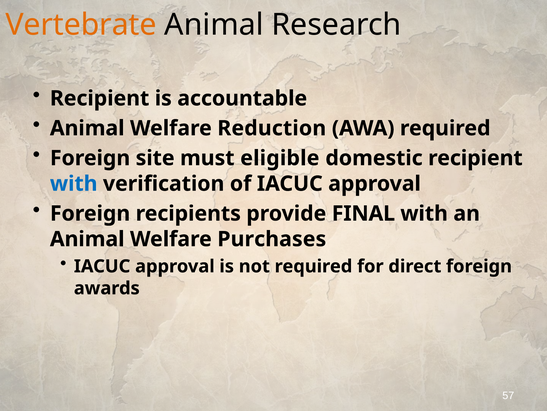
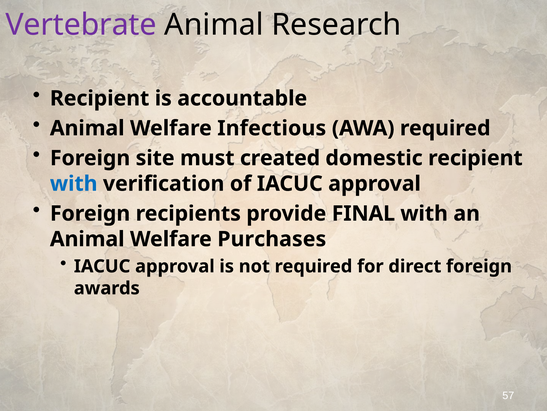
Vertebrate colour: orange -> purple
Reduction: Reduction -> Infectious
eligible: eligible -> created
